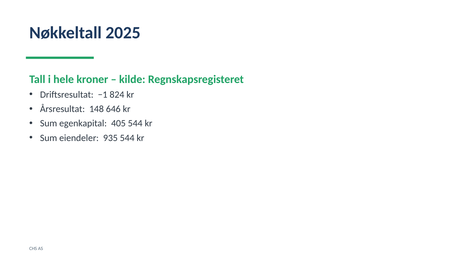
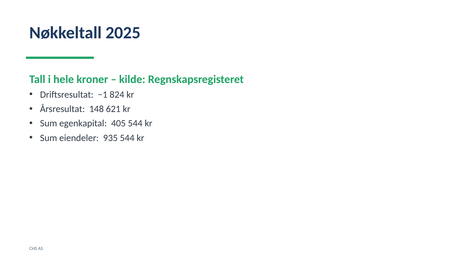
646: 646 -> 621
